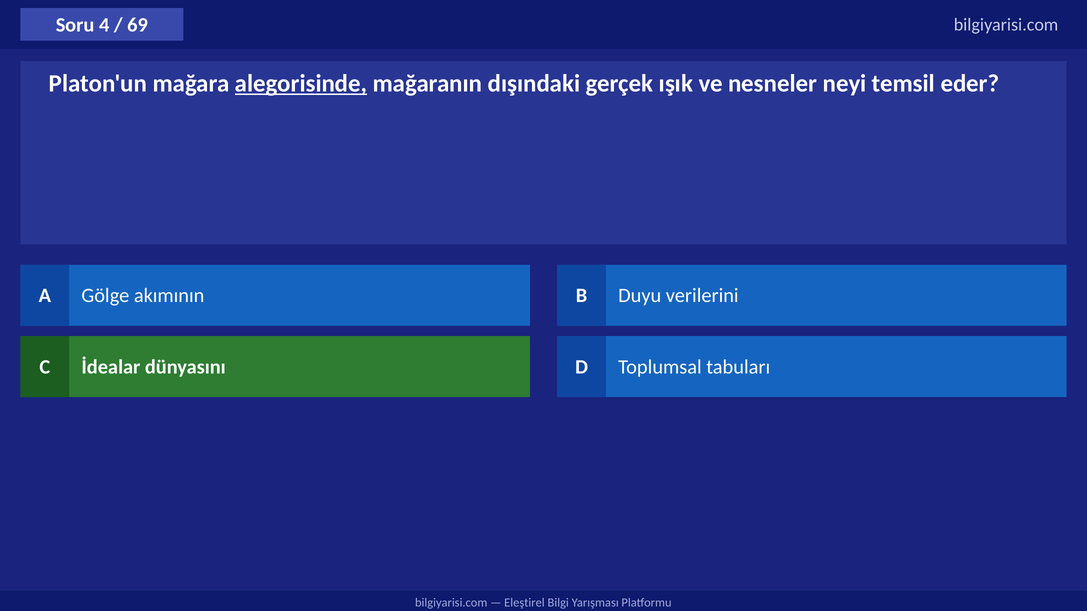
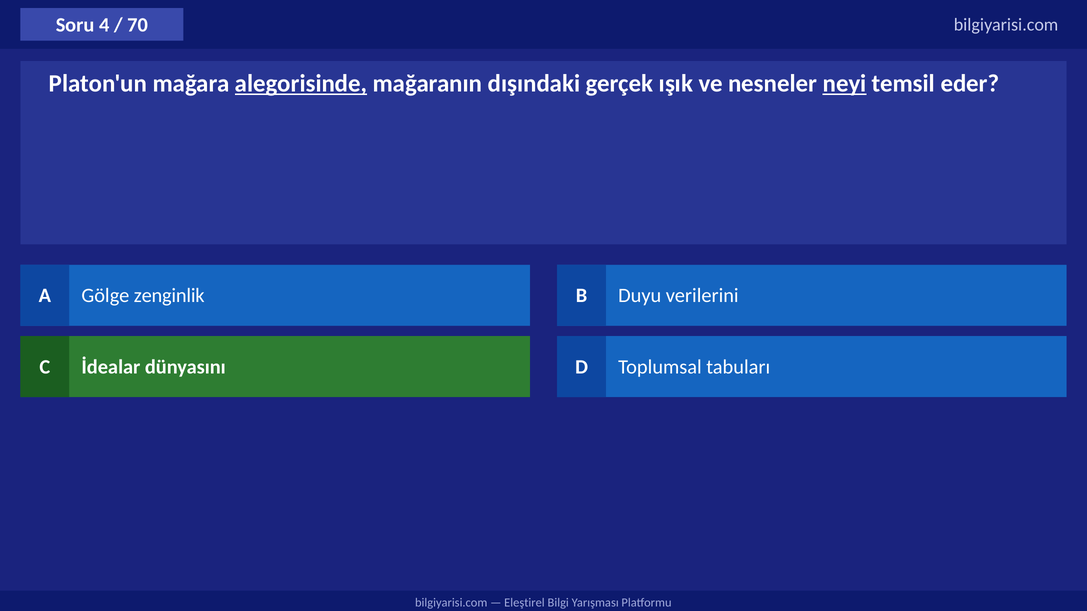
69: 69 -> 70
neyi underline: none -> present
akımının: akımının -> zenginlik
